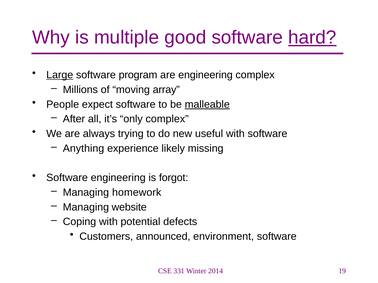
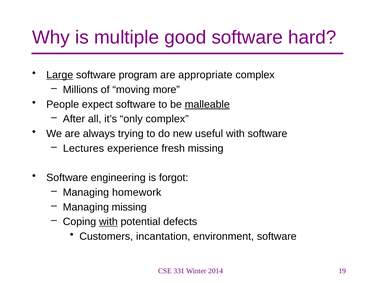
hard underline: present -> none
are engineering: engineering -> appropriate
array: array -> more
Anything: Anything -> Lectures
likely: likely -> fresh
Managing website: website -> missing
with at (108, 222) underline: none -> present
announced: announced -> incantation
